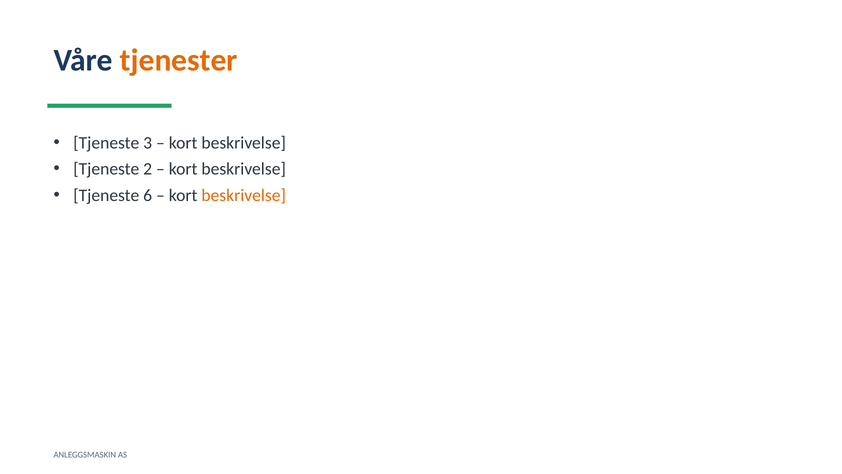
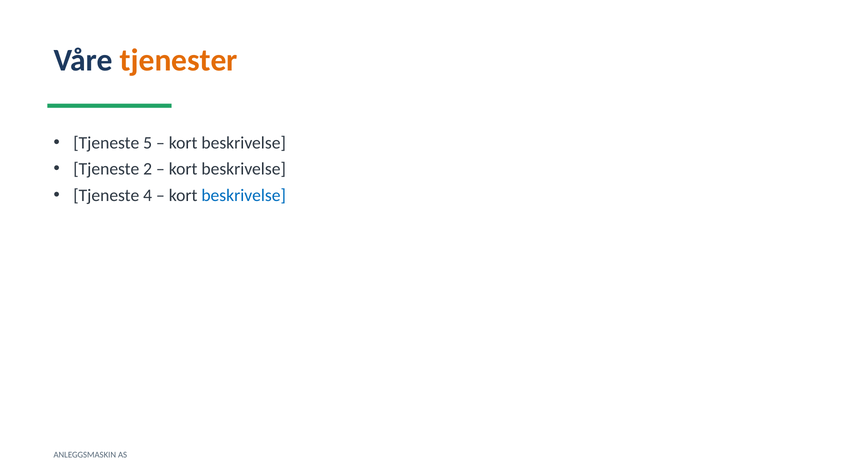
3: 3 -> 5
6: 6 -> 4
beskrivelse at (244, 195) colour: orange -> blue
